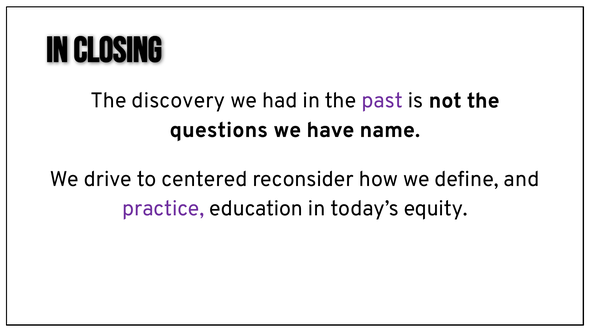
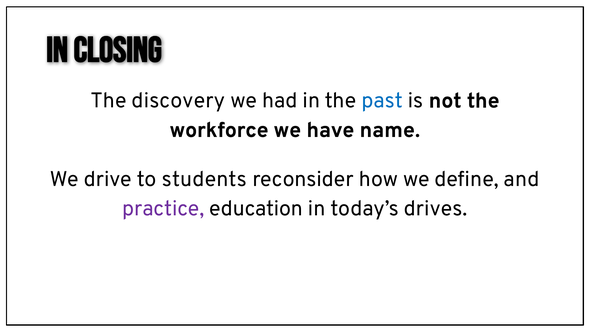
past colour: purple -> blue
questions: questions -> workforce
centered: centered -> students
equity: equity -> drives
